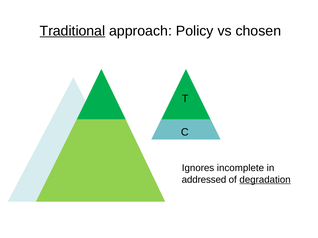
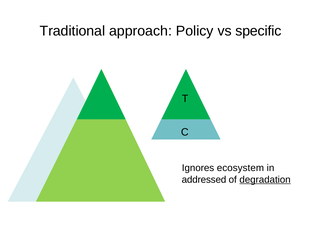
Traditional underline: present -> none
chosen: chosen -> specific
incomplete: incomplete -> ecosystem
